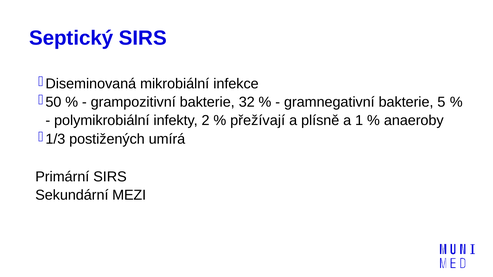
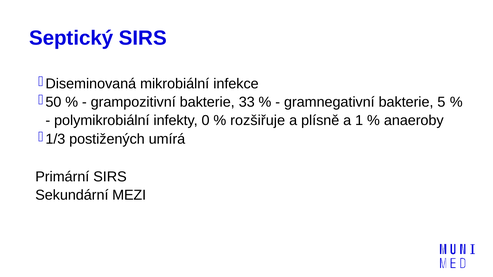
32: 32 -> 33
2: 2 -> 0
přežívají: přežívají -> rozšiřuje
